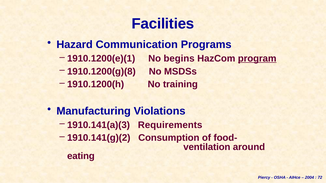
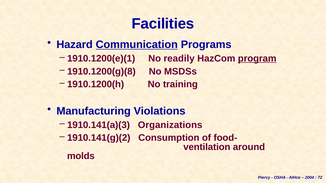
Communication underline: none -> present
begins: begins -> readily
Requirements: Requirements -> Organizations
eating: eating -> molds
